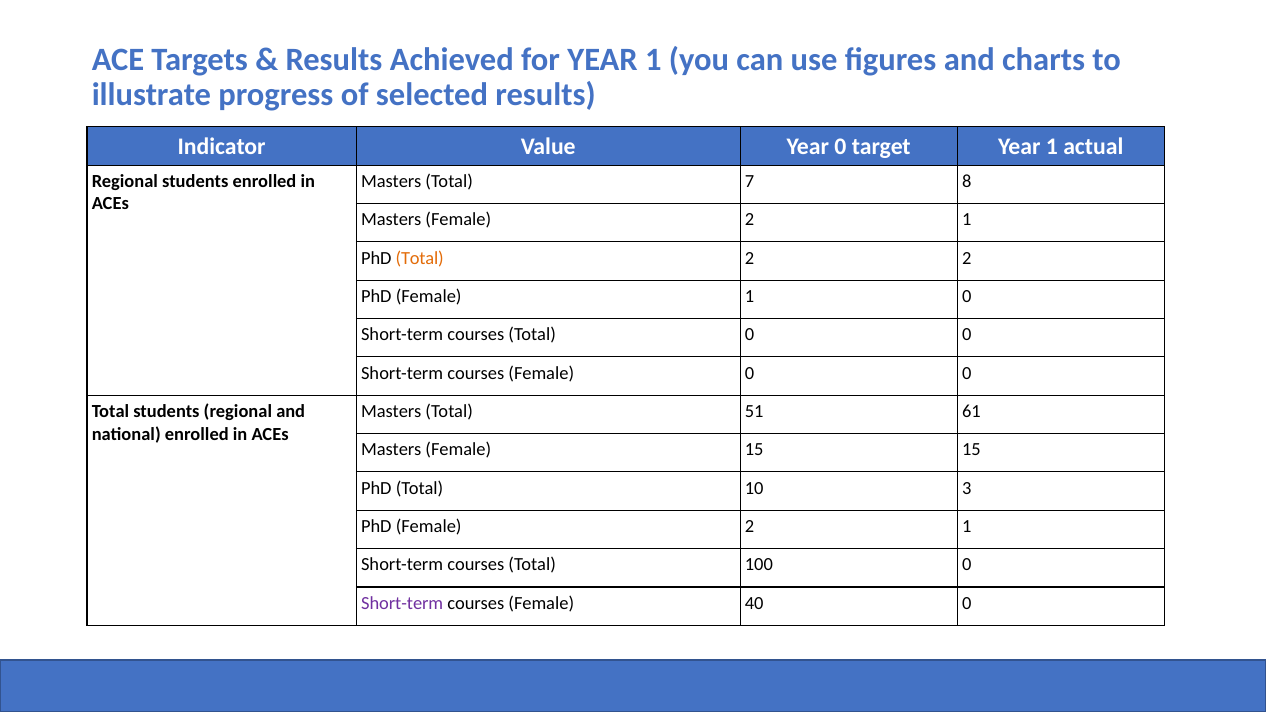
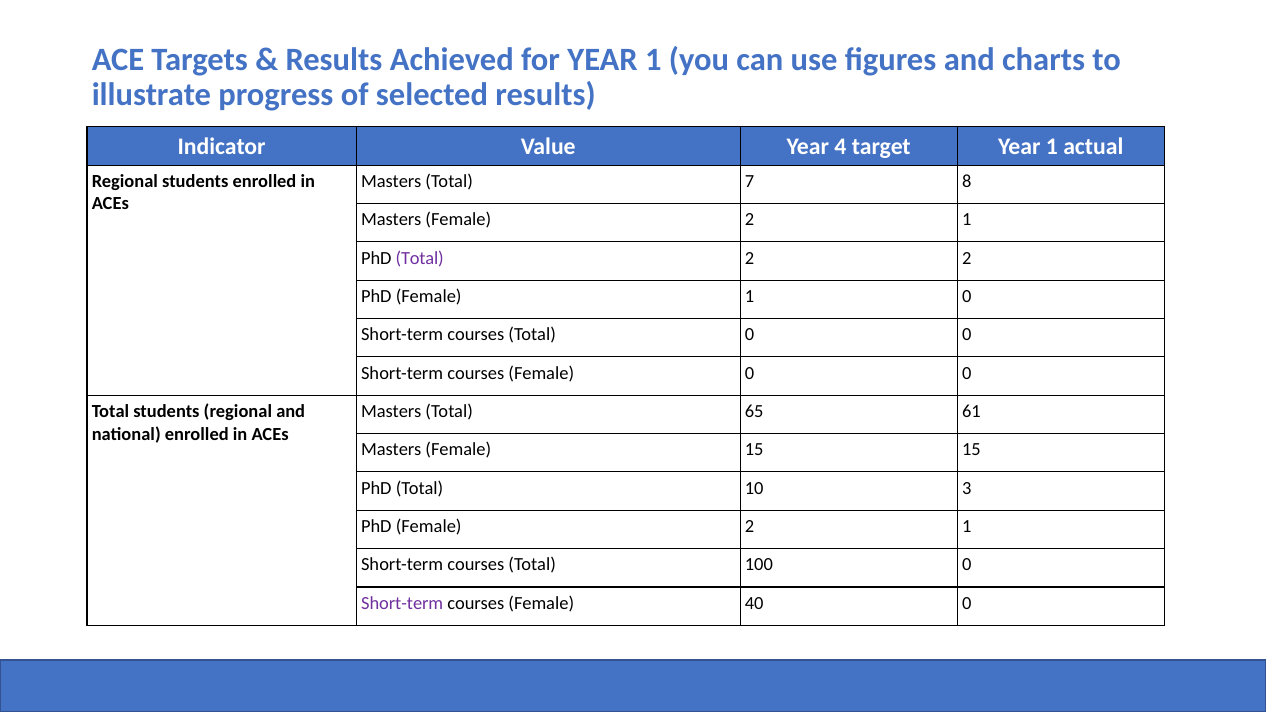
Year 0: 0 -> 4
Total at (420, 258) colour: orange -> purple
51: 51 -> 65
